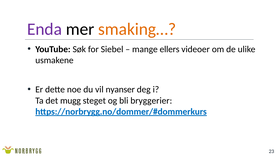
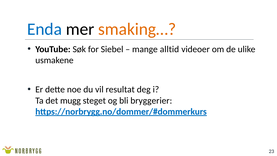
Enda colour: purple -> blue
ellers: ellers -> alltid
nyanser: nyanser -> resultat
